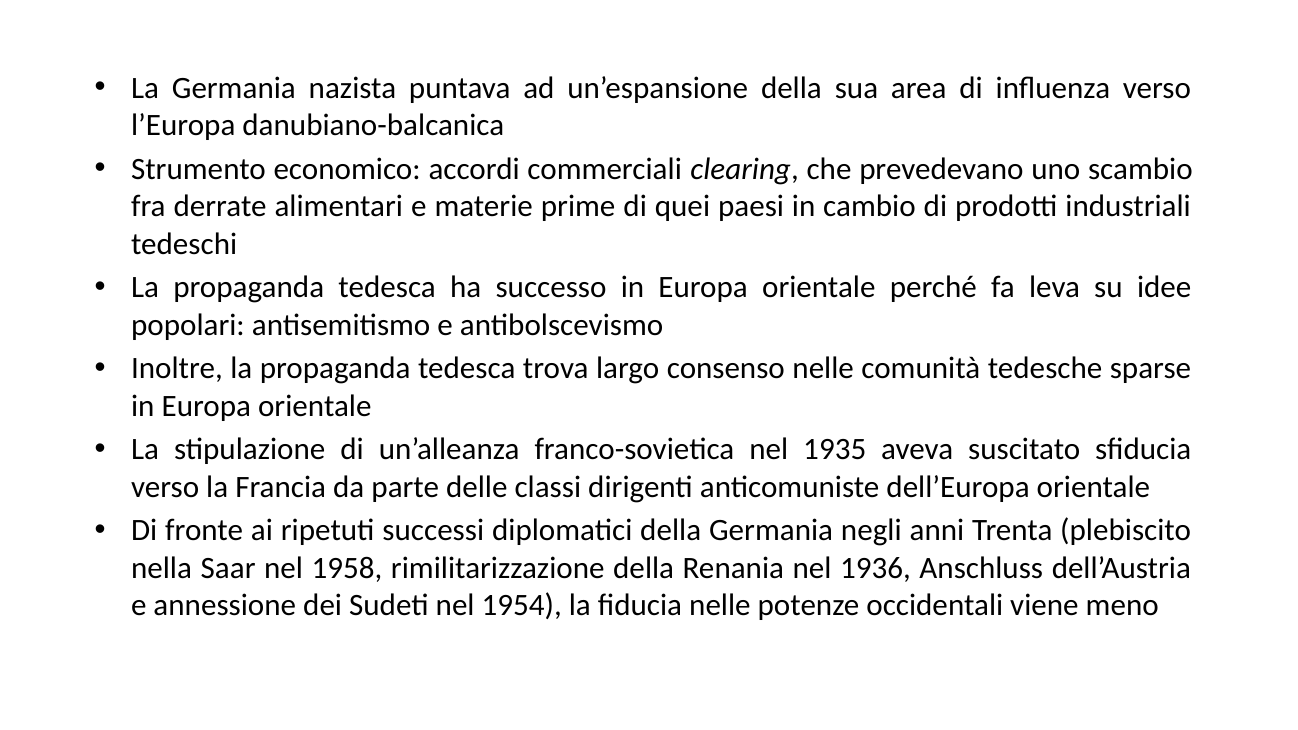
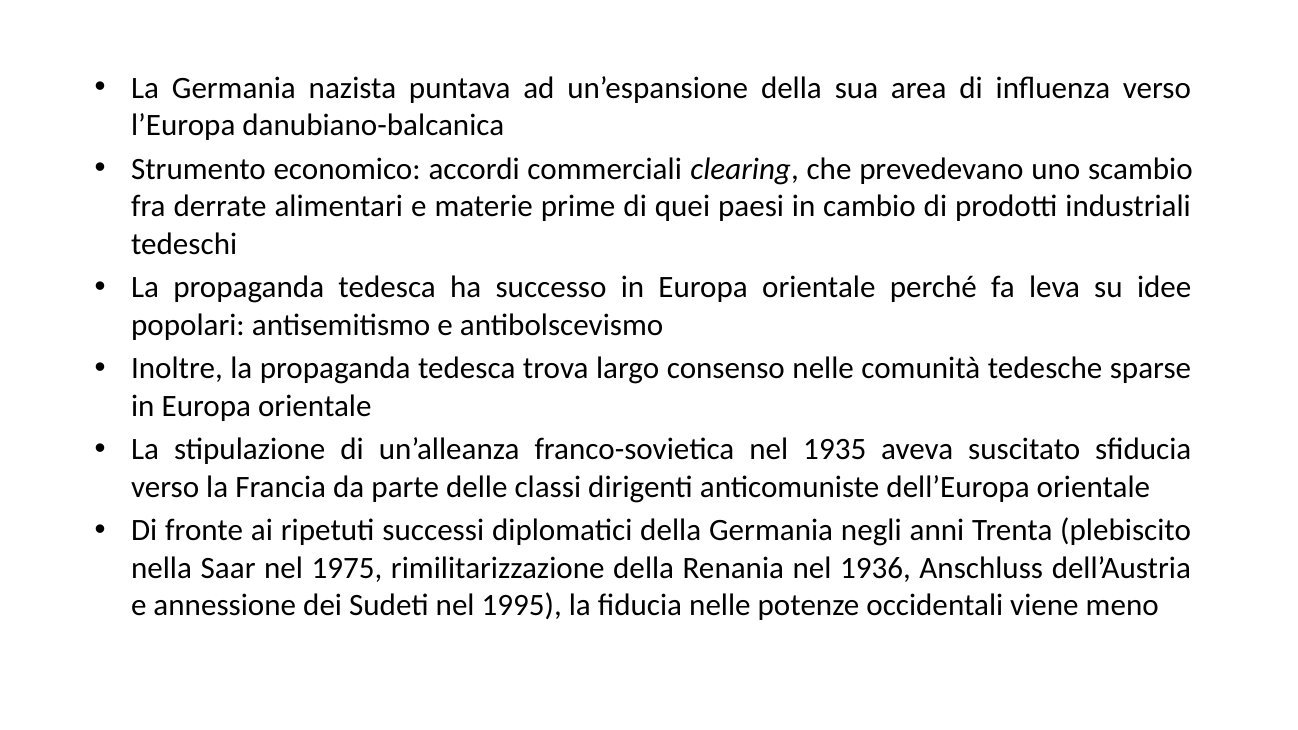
1958: 1958 -> 1975
1954: 1954 -> 1995
